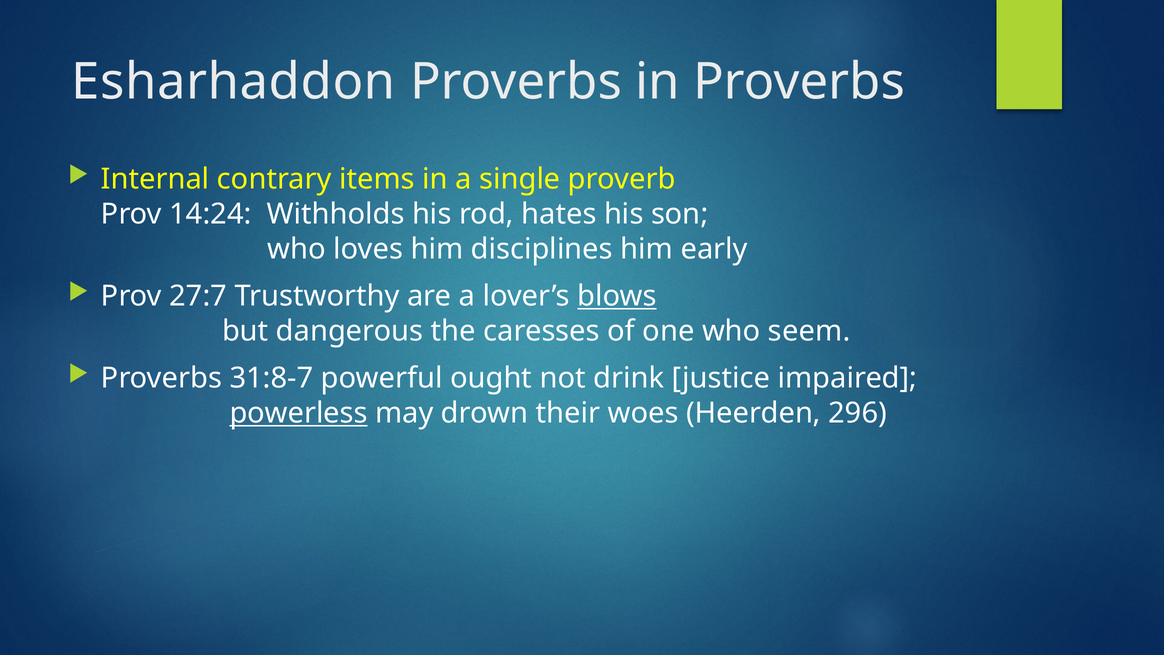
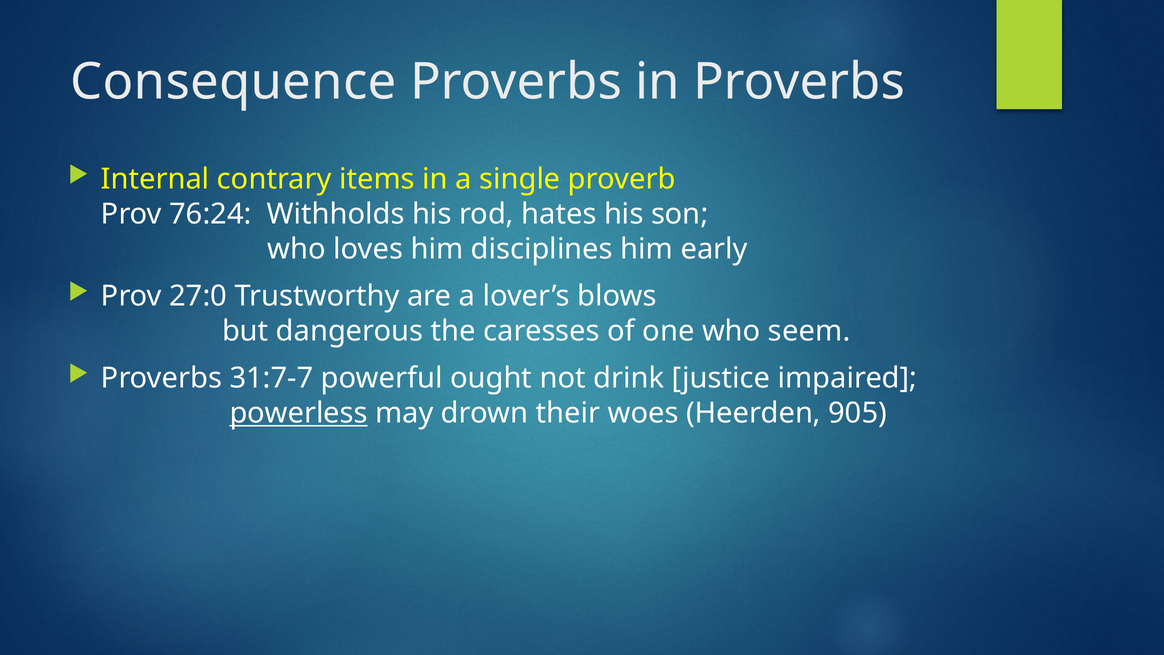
Esharhaddon: Esharhaddon -> Consequence
14:24: 14:24 -> 76:24
27:7: 27:7 -> 27:0
blows underline: present -> none
31:8-7: 31:8-7 -> 31:7-7
296: 296 -> 905
